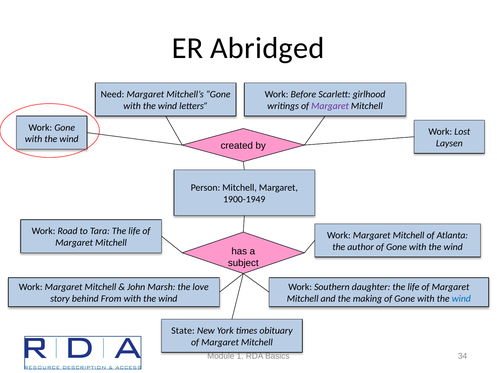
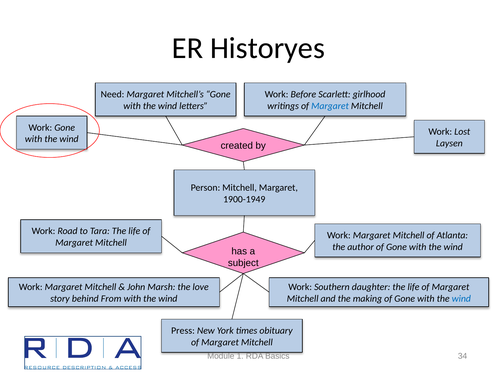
Abridged: Abridged -> Historyes
Margaret at (330, 106) colour: purple -> blue
State: State -> Press
